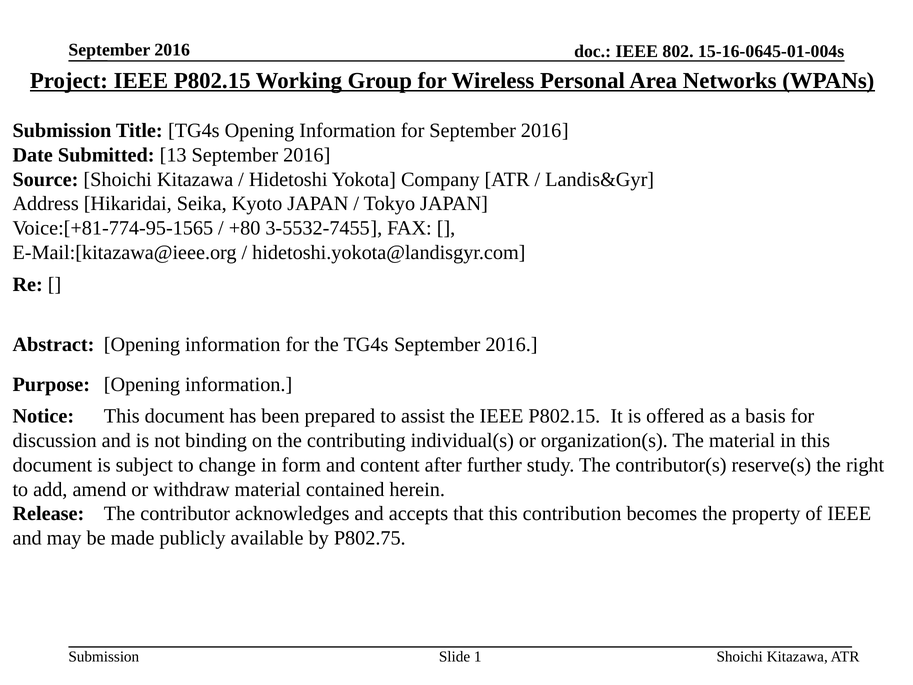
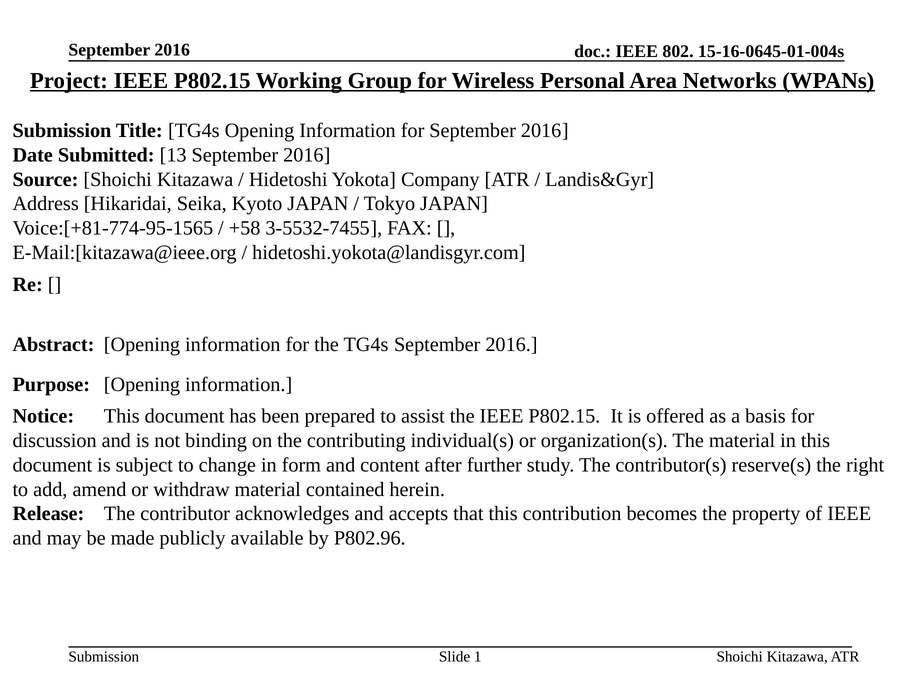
+80: +80 -> +58
P802.75: P802.75 -> P802.96
